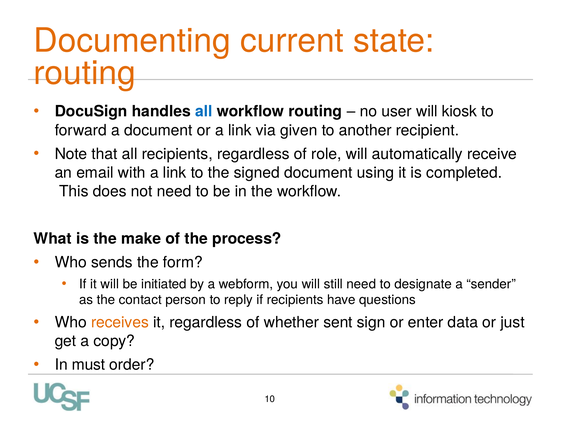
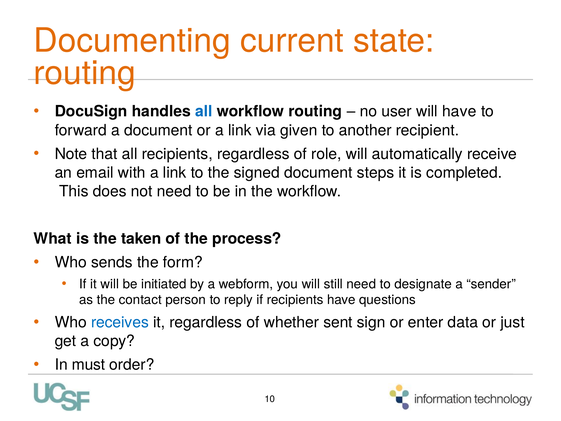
will kiosk: kiosk -> have
using: using -> steps
make: make -> taken
receives colour: orange -> blue
